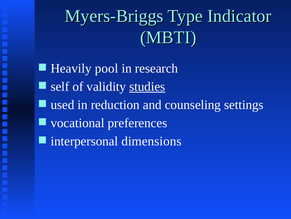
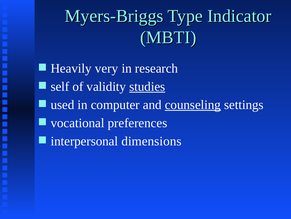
pool: pool -> very
reduction: reduction -> computer
counseling underline: none -> present
